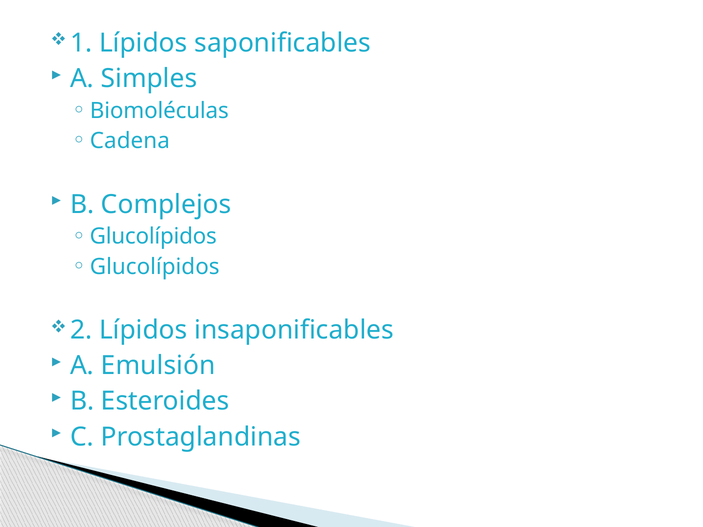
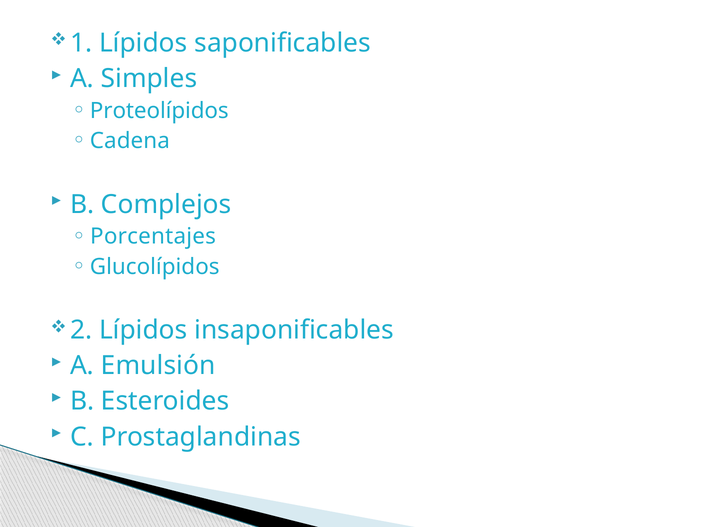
Biomoléculas: Biomoléculas -> Proteolípidos
Glucolípidos at (153, 237): Glucolípidos -> Porcentajes
